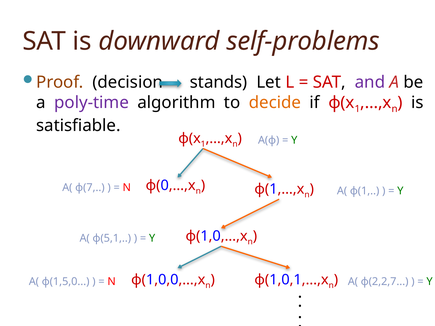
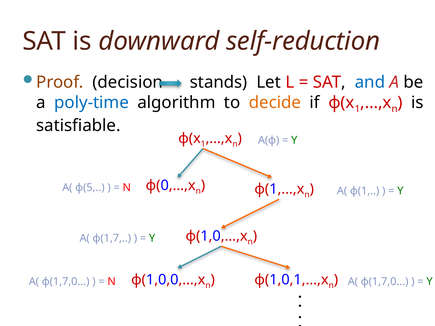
self-problems: self-problems -> self-reduction
and colour: purple -> blue
poly-time colour: purple -> blue
ϕ(7: ϕ(7 -> ϕ(5
ϕ(5,1: ϕ(5,1 -> ϕ(1,7
ϕ(1,5,0 at (66, 282): ϕ(1,5,0 -> ϕ(1,7,0
ϕ(2,2,7 at (385, 282): ϕ(2,2,7 -> ϕ(1,7,0
